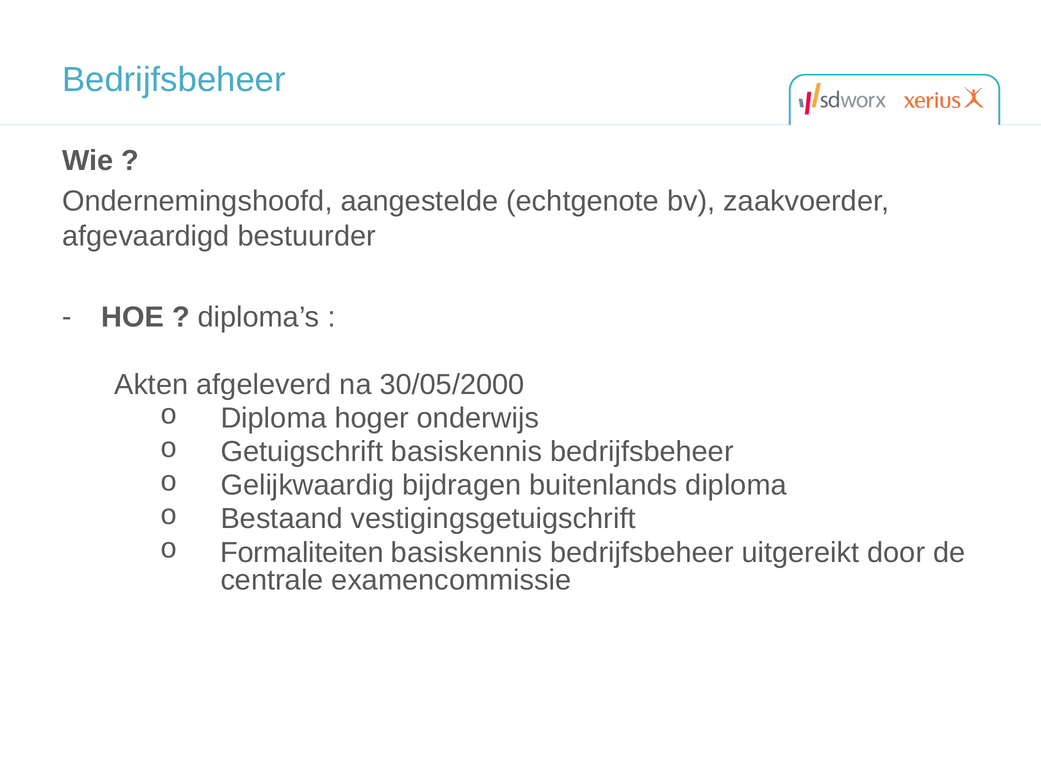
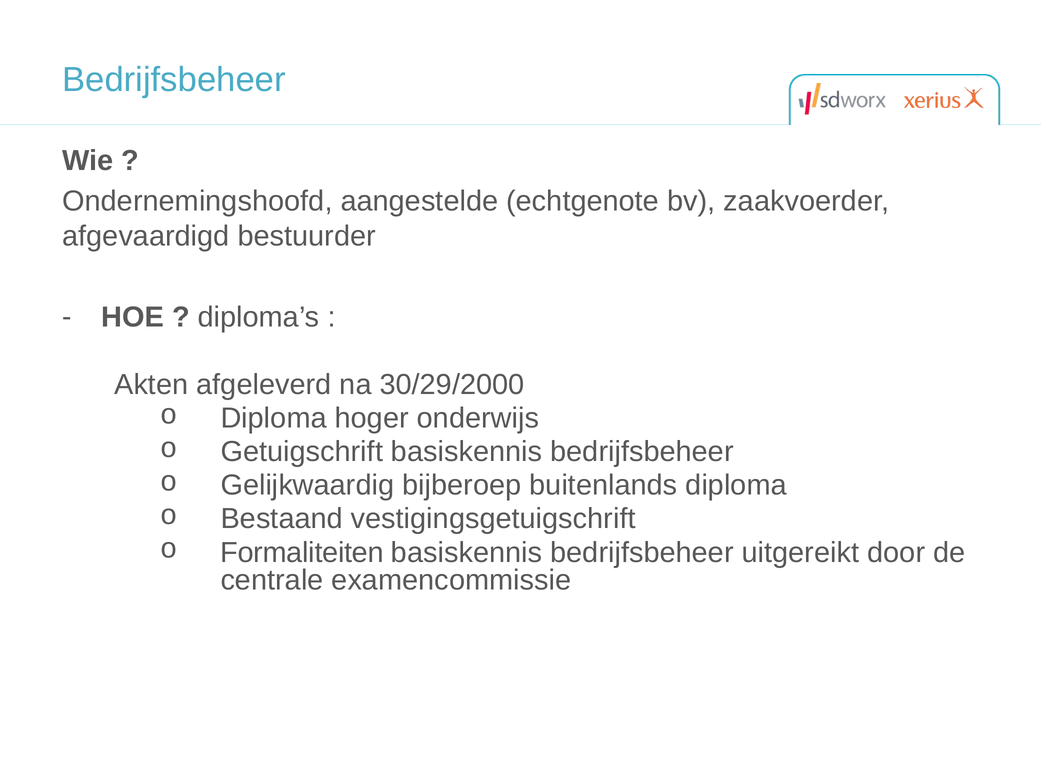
30/05/2000: 30/05/2000 -> 30/29/2000
bijdragen: bijdragen -> bijberoep
